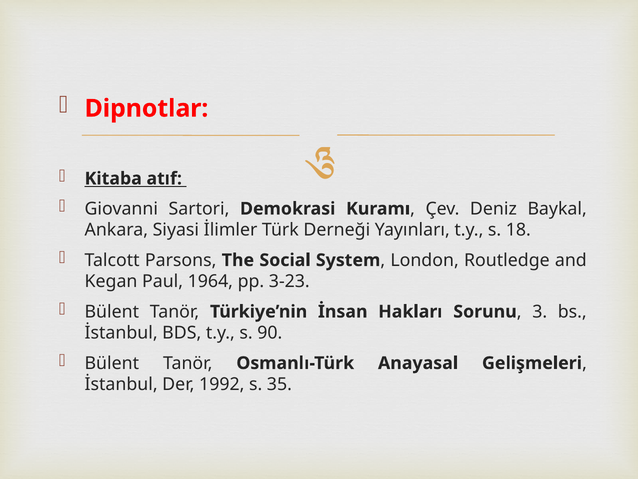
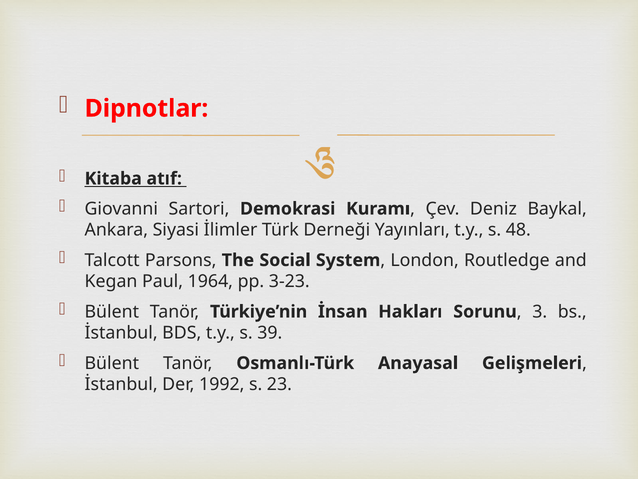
18: 18 -> 48
90: 90 -> 39
35: 35 -> 23
